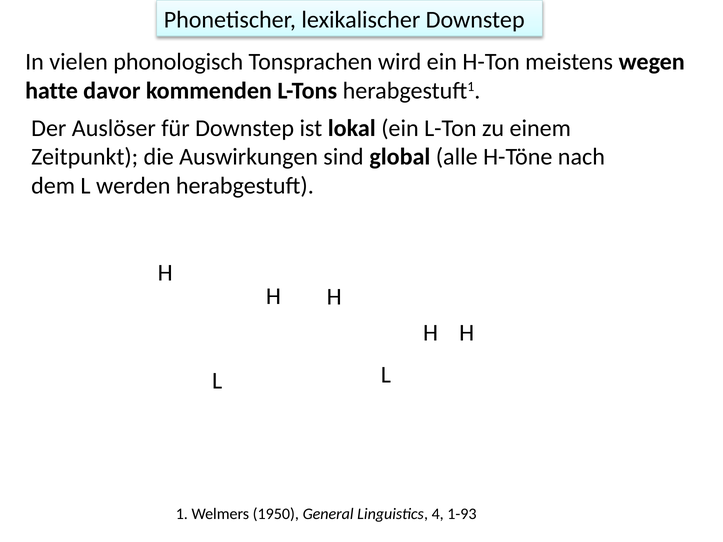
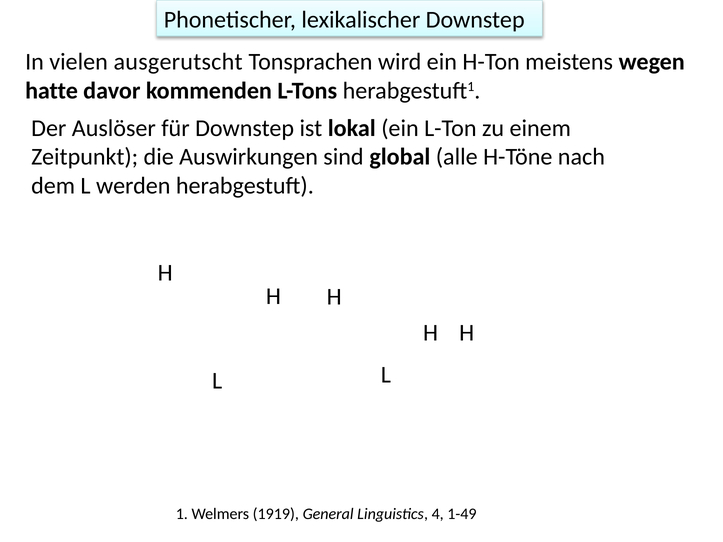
phonologisch: phonologisch -> ausgerutscht
1950: 1950 -> 1919
1-93: 1-93 -> 1-49
